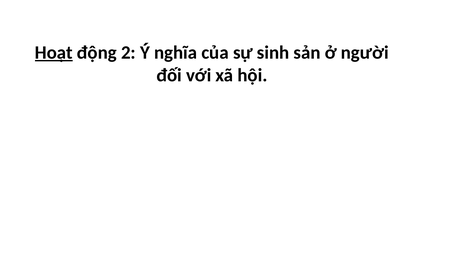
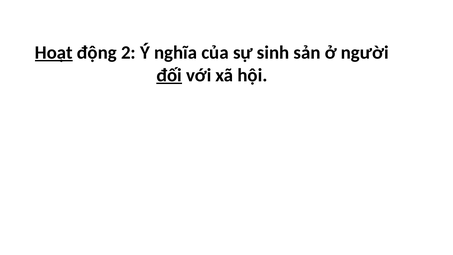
đối underline: none -> present
